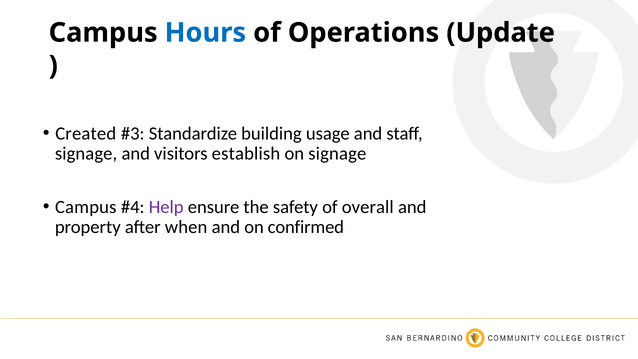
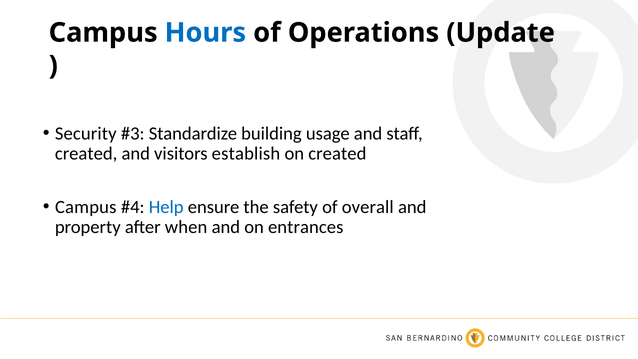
Created: Created -> Security
signage at (86, 154): signage -> created
on signage: signage -> created
Help colour: purple -> blue
confirmed: confirmed -> entrances
